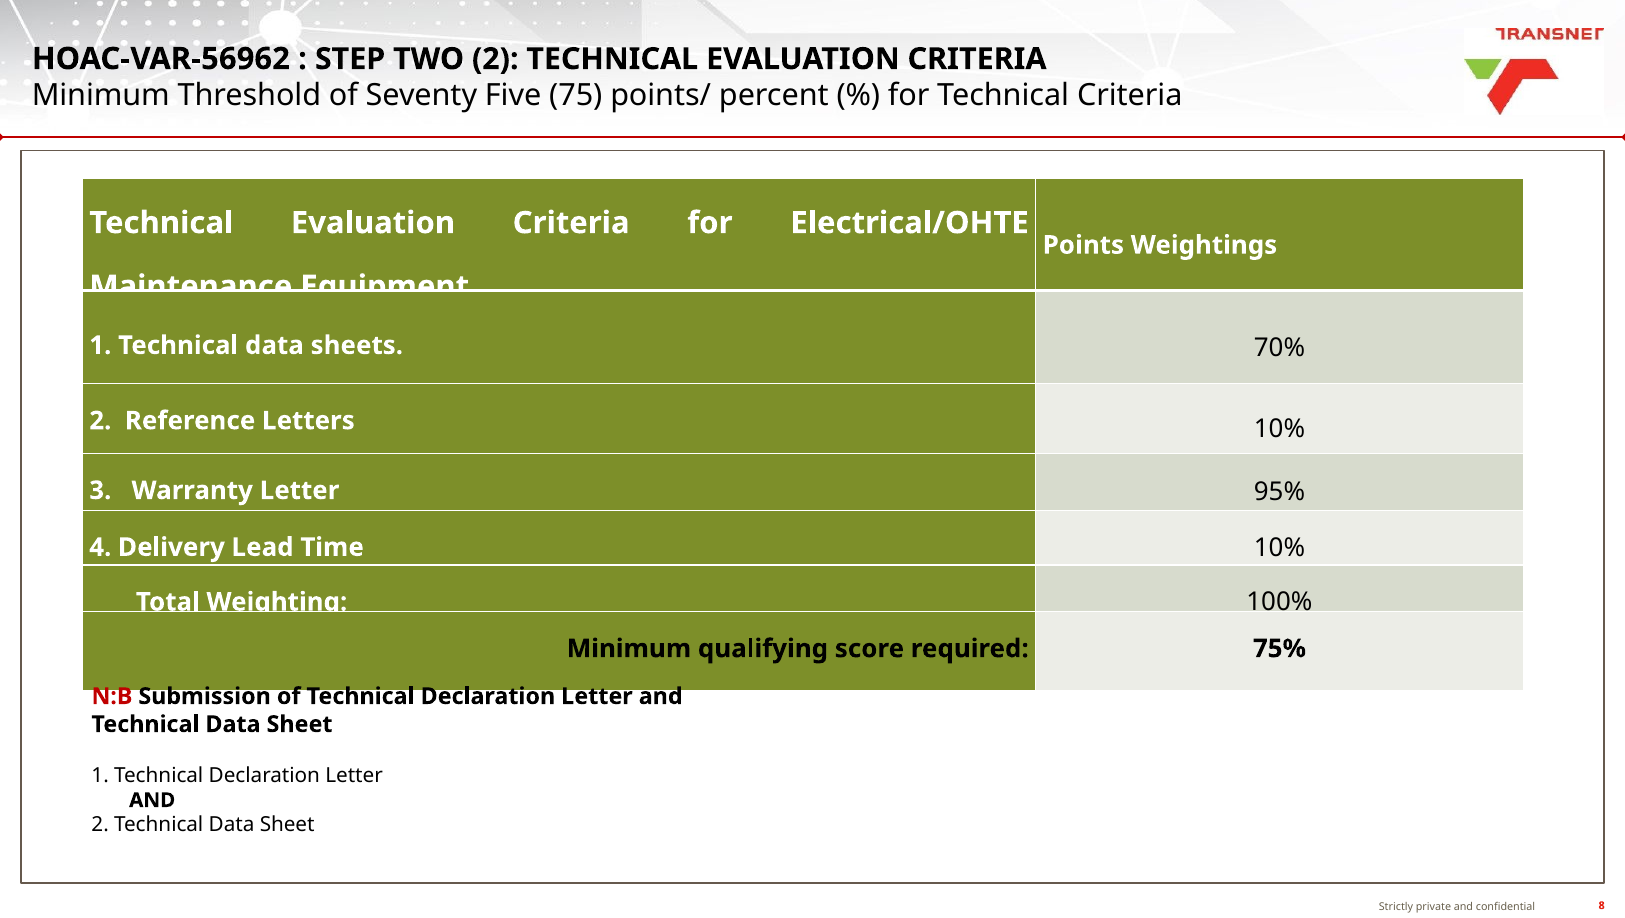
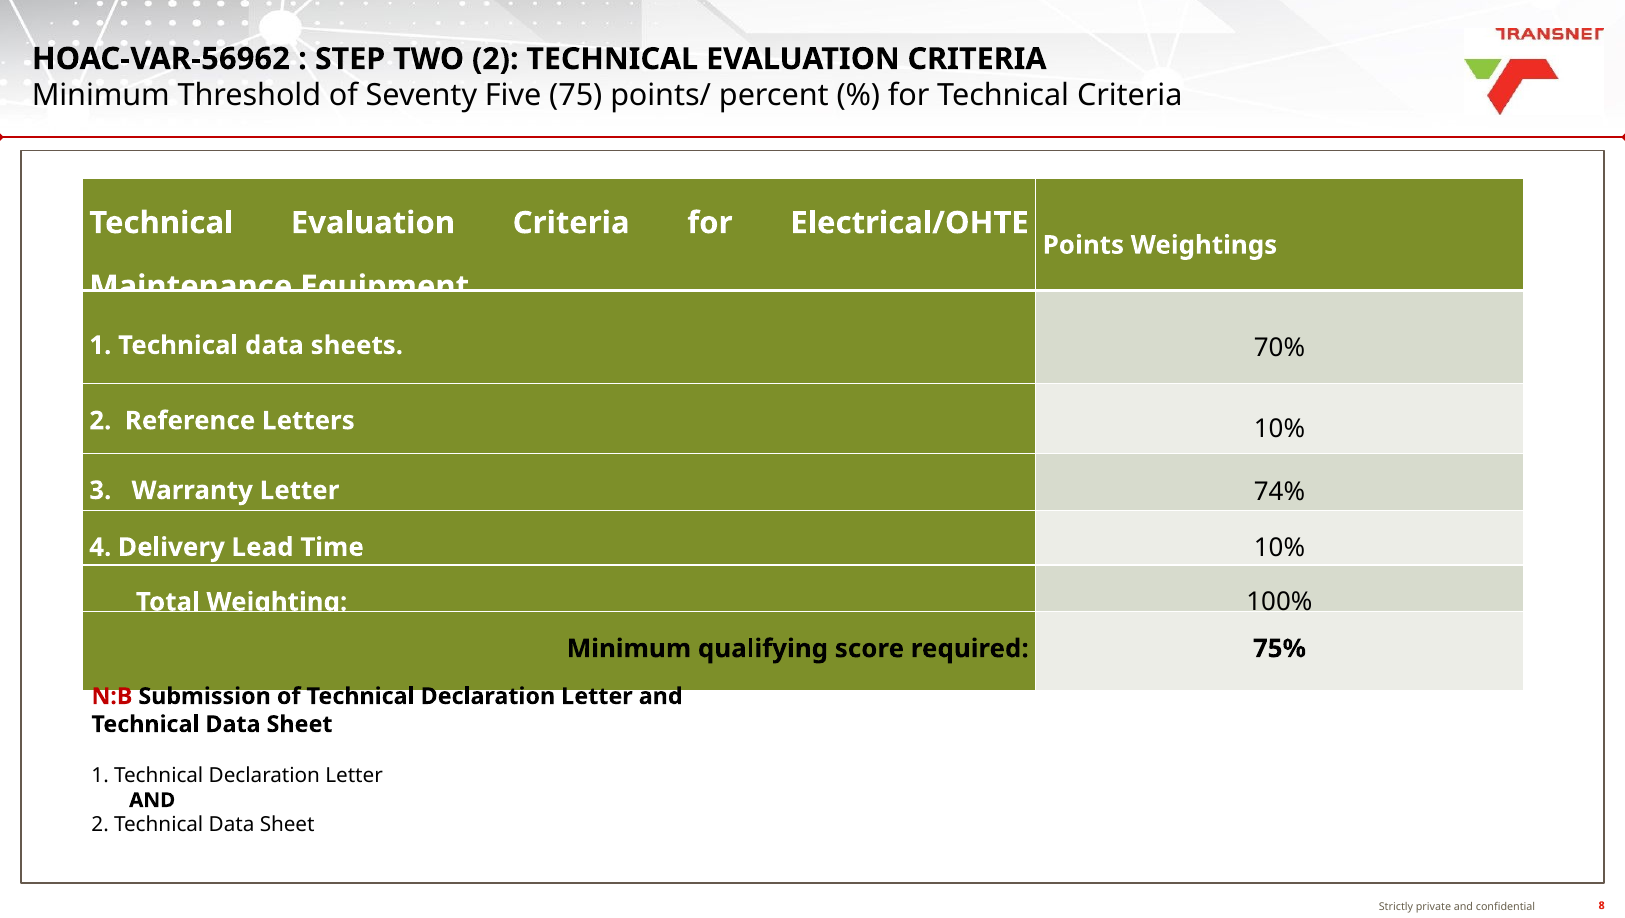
95%: 95% -> 74%
